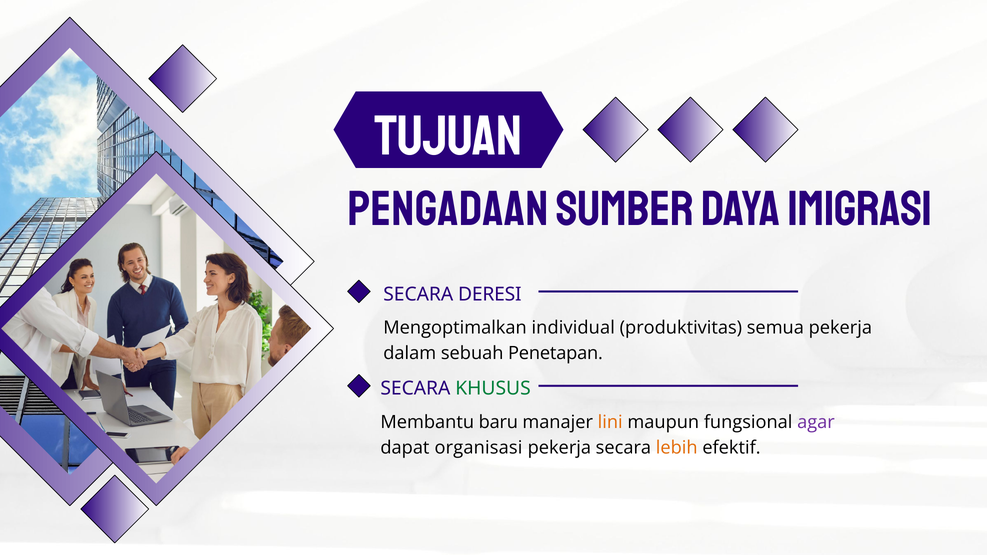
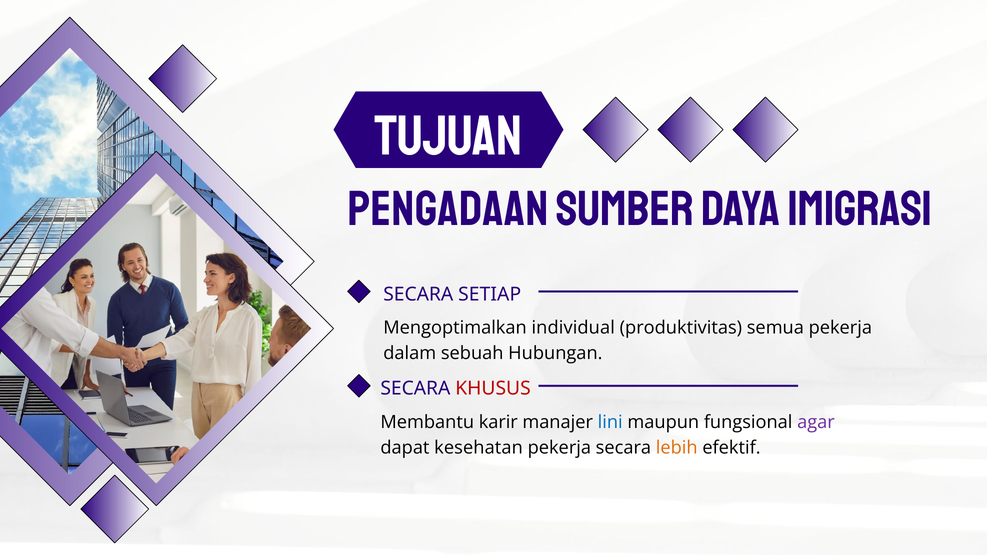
DERESI: DERESI -> SETIAP
Penetapan: Penetapan -> Hubungan
KHUSUS colour: green -> red
baru: baru -> karir
lini colour: orange -> blue
organisasi: organisasi -> kesehatan
